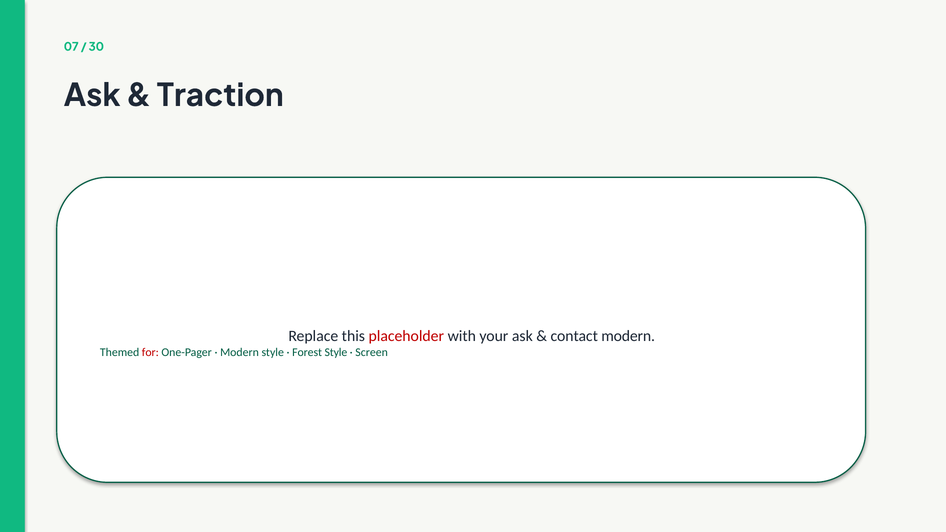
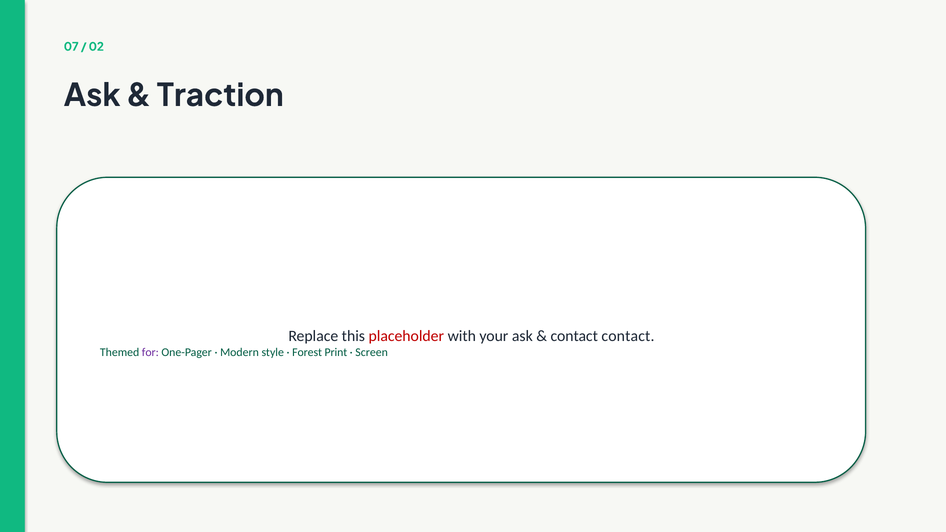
30: 30 -> 02
contact modern: modern -> contact
for colour: red -> purple
Forest Style: Style -> Print
